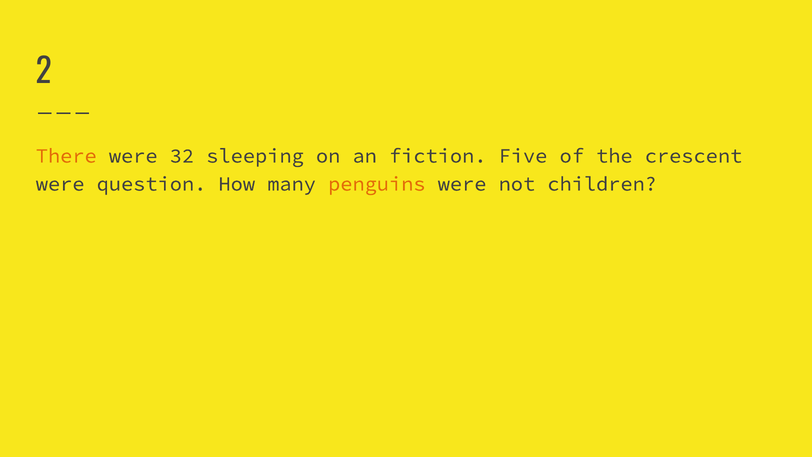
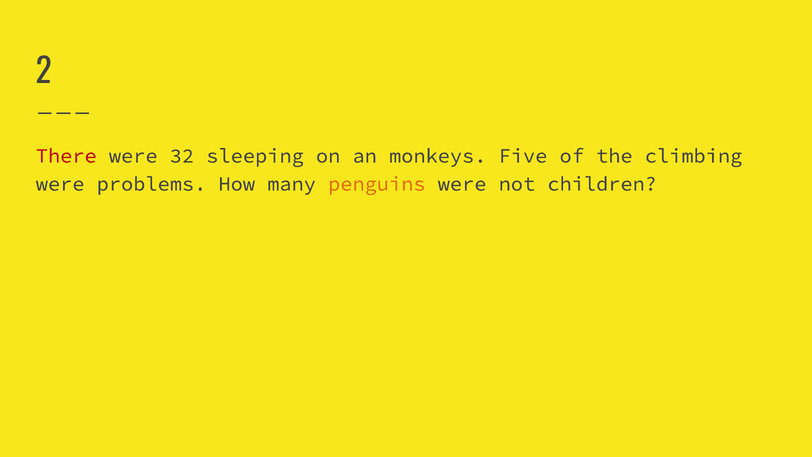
There colour: orange -> red
fiction: fiction -> monkeys
crescent: crescent -> climbing
question: question -> problems
